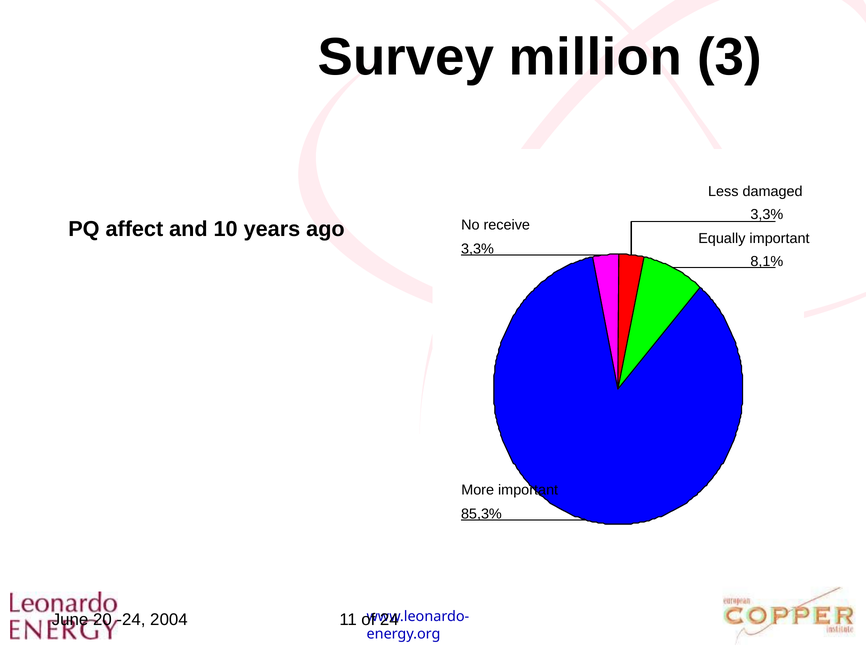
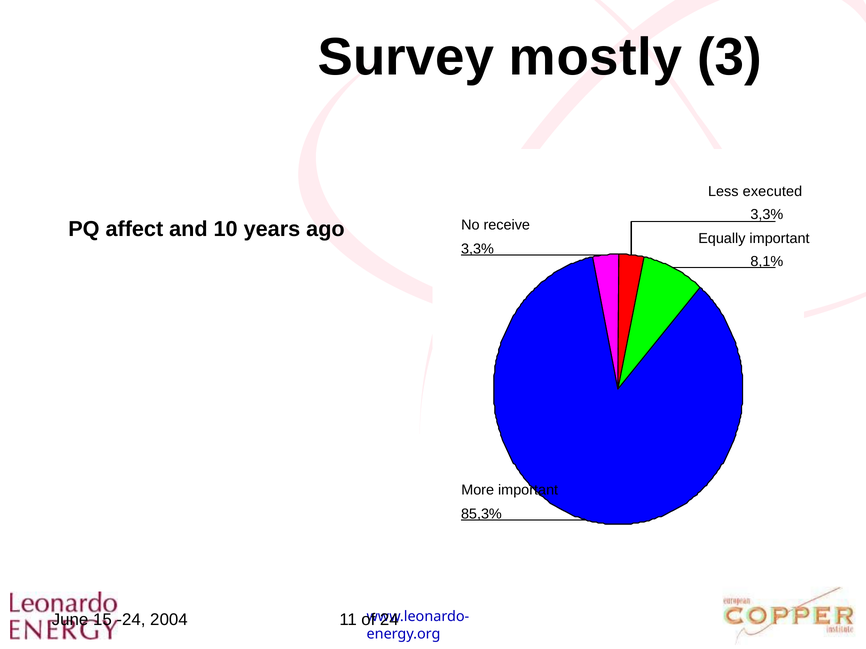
million: million -> mostly
damaged: damaged -> executed
20: 20 -> 15
